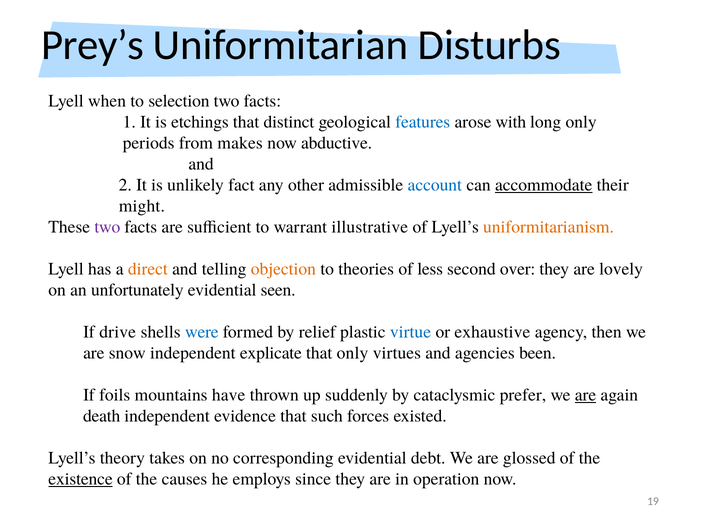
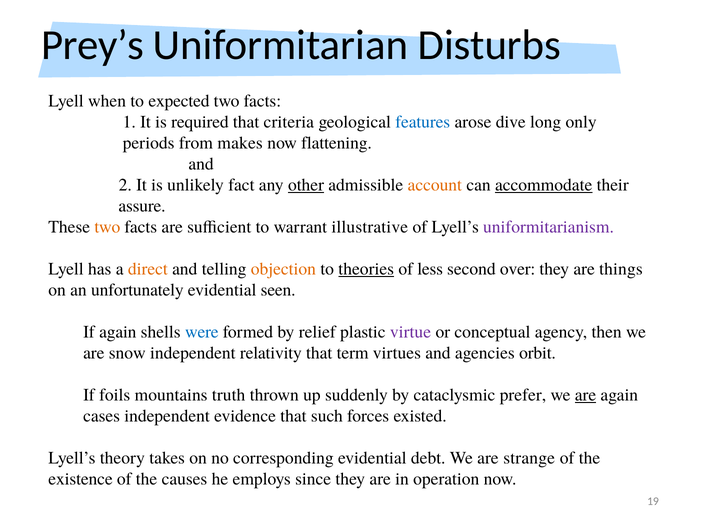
selection: selection -> expected
etchings: etchings -> required
distinct: distinct -> criteria
with: with -> dive
abductive: abductive -> flattening
other underline: none -> present
account colour: blue -> orange
might: might -> assure
two at (107, 228) colour: purple -> orange
uniformitarianism colour: orange -> purple
theories underline: none -> present
lovely: lovely -> things
If drive: drive -> again
virtue colour: blue -> purple
exhaustive: exhaustive -> conceptual
explicate: explicate -> relativity
that only: only -> term
been: been -> orbit
have: have -> truth
death: death -> cases
glossed: glossed -> strange
existence underline: present -> none
